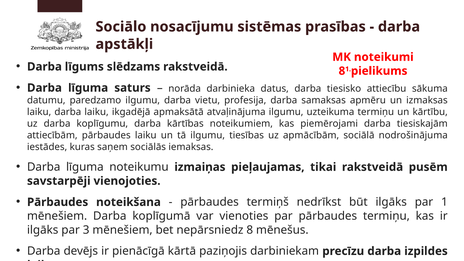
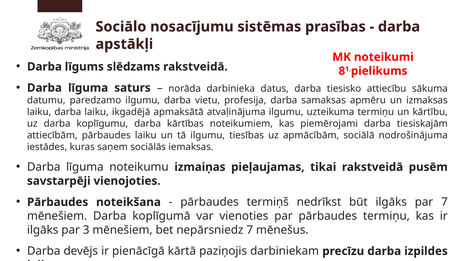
par 1: 1 -> 7
nepārsniedz 8: 8 -> 7
